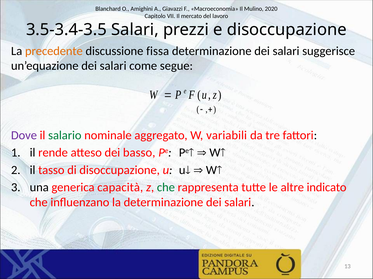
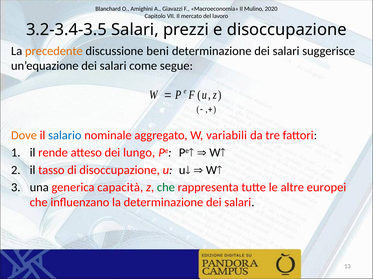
3.5-3.4-3.5: 3.5-3.4-3.5 -> 3.2-3.4-3.5
fissa: fissa -> beni
Dove colour: purple -> orange
salario colour: green -> blue
basso: basso -> lungo
indicato: indicato -> europei
